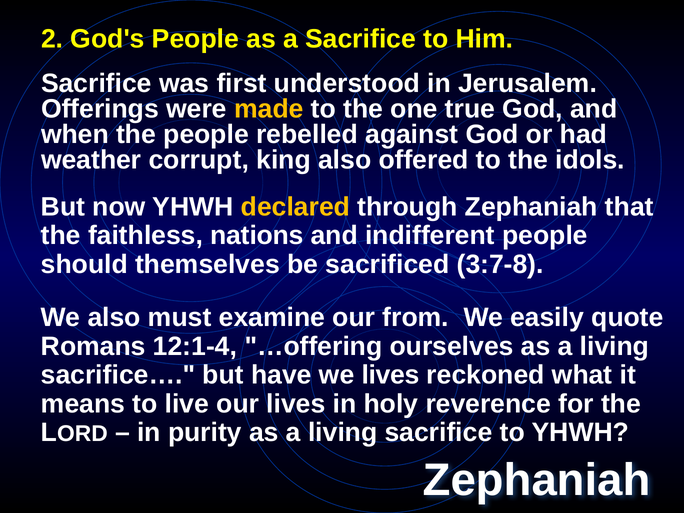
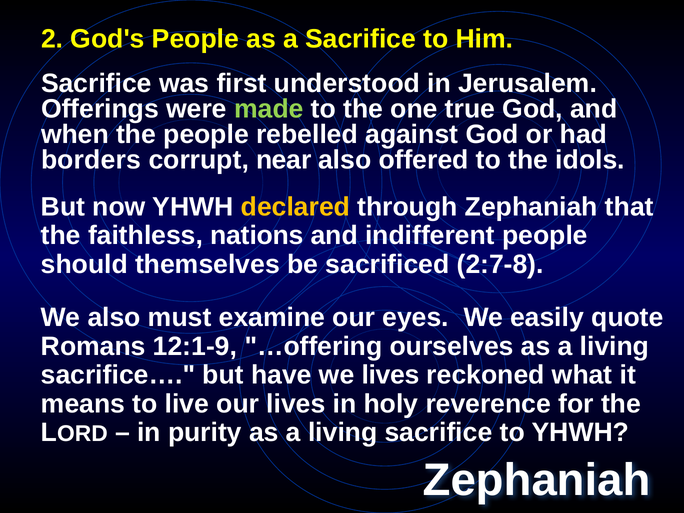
made colour: yellow -> light green
weather: weather -> borders
king: king -> near
3:7-8: 3:7-8 -> 2:7-8
from: from -> eyes
12:1-4: 12:1-4 -> 12:1-9
